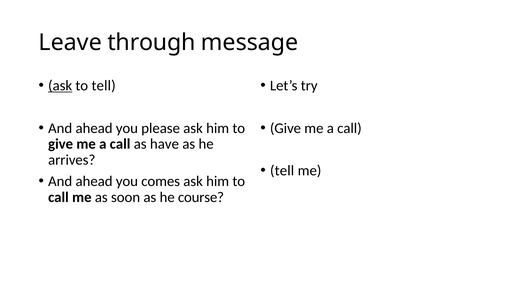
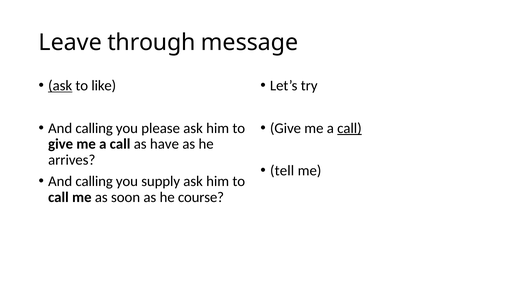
to tell: tell -> like
ahead at (94, 128): ahead -> calling
call at (349, 128) underline: none -> present
ahead at (94, 181): ahead -> calling
comes: comes -> supply
